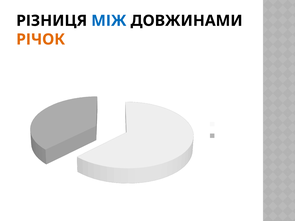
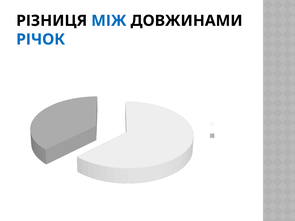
РІЧОК colour: orange -> blue
